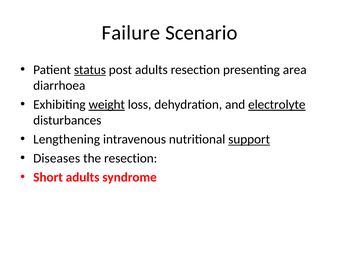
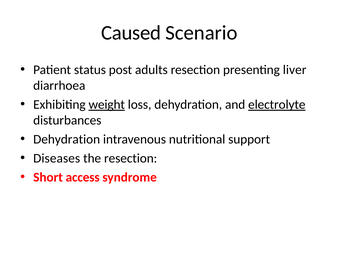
Failure: Failure -> Caused
status underline: present -> none
area: area -> liver
Lengthening at (67, 139): Lengthening -> Dehydration
support underline: present -> none
Short adults: adults -> access
